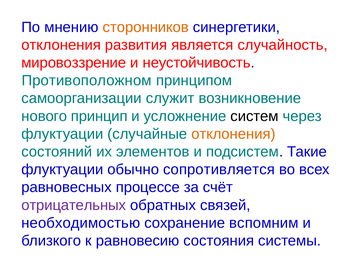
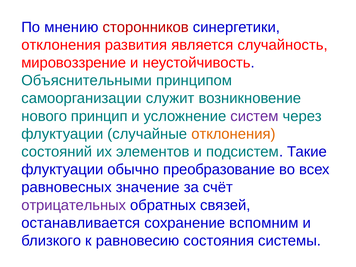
сторонников colour: orange -> red
Противоположном: Противоположном -> Объяснительными
систем colour: black -> purple
сопротивляется: сопротивляется -> преобразование
процессе: процессе -> значение
необходимостью: необходимостью -> останавливается
